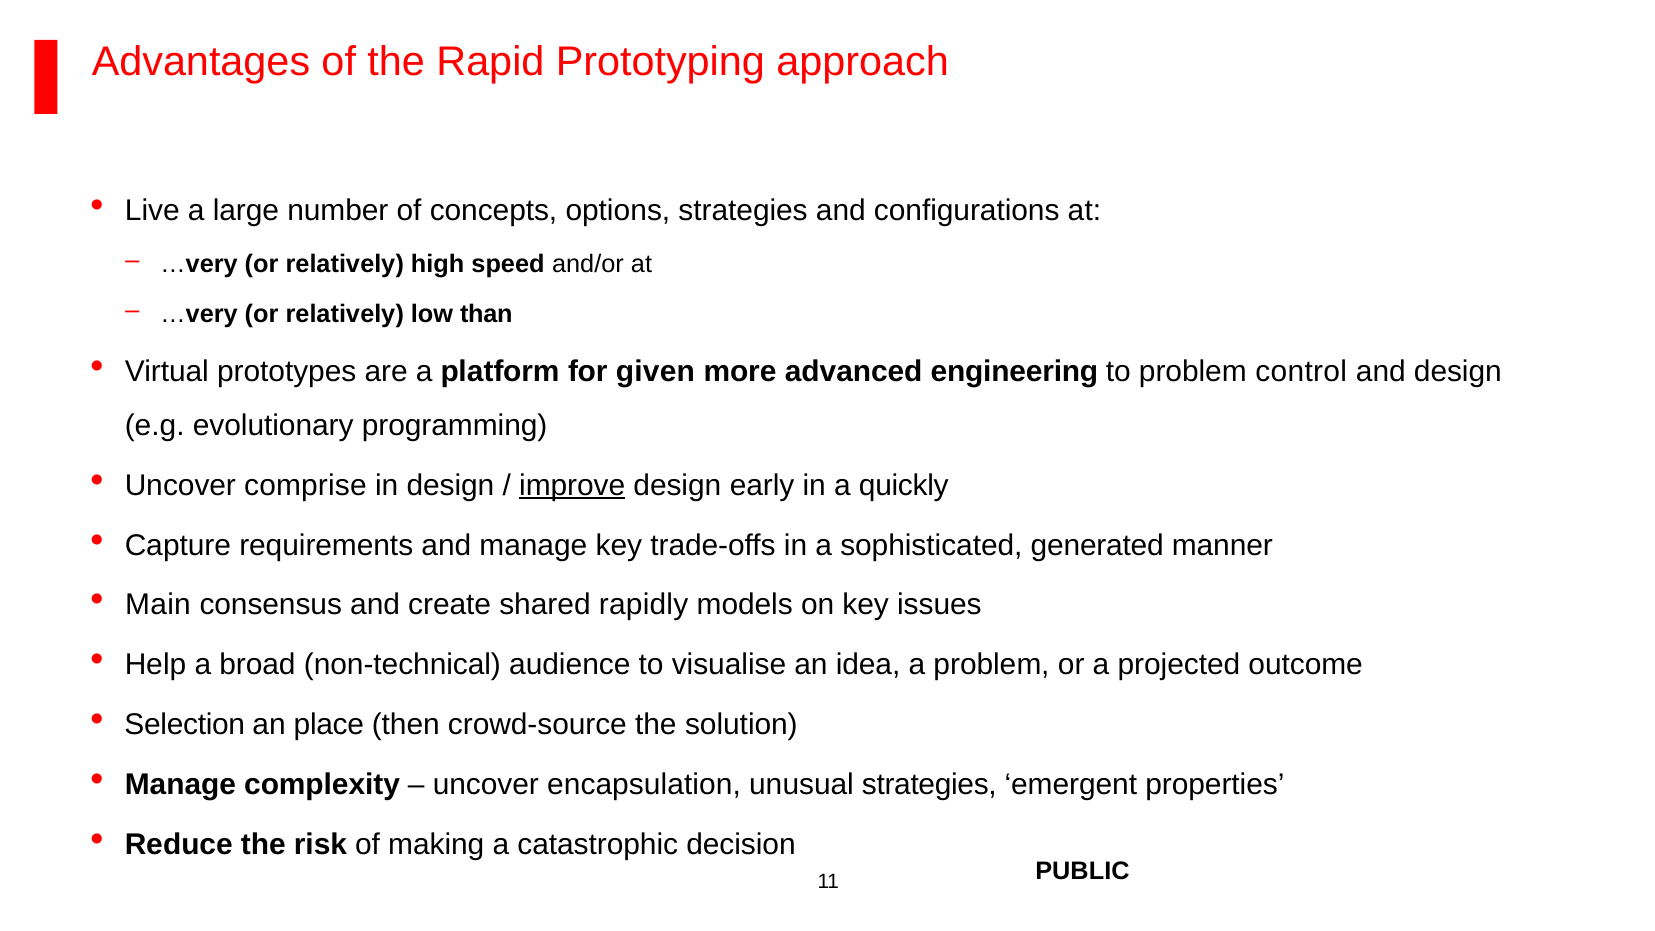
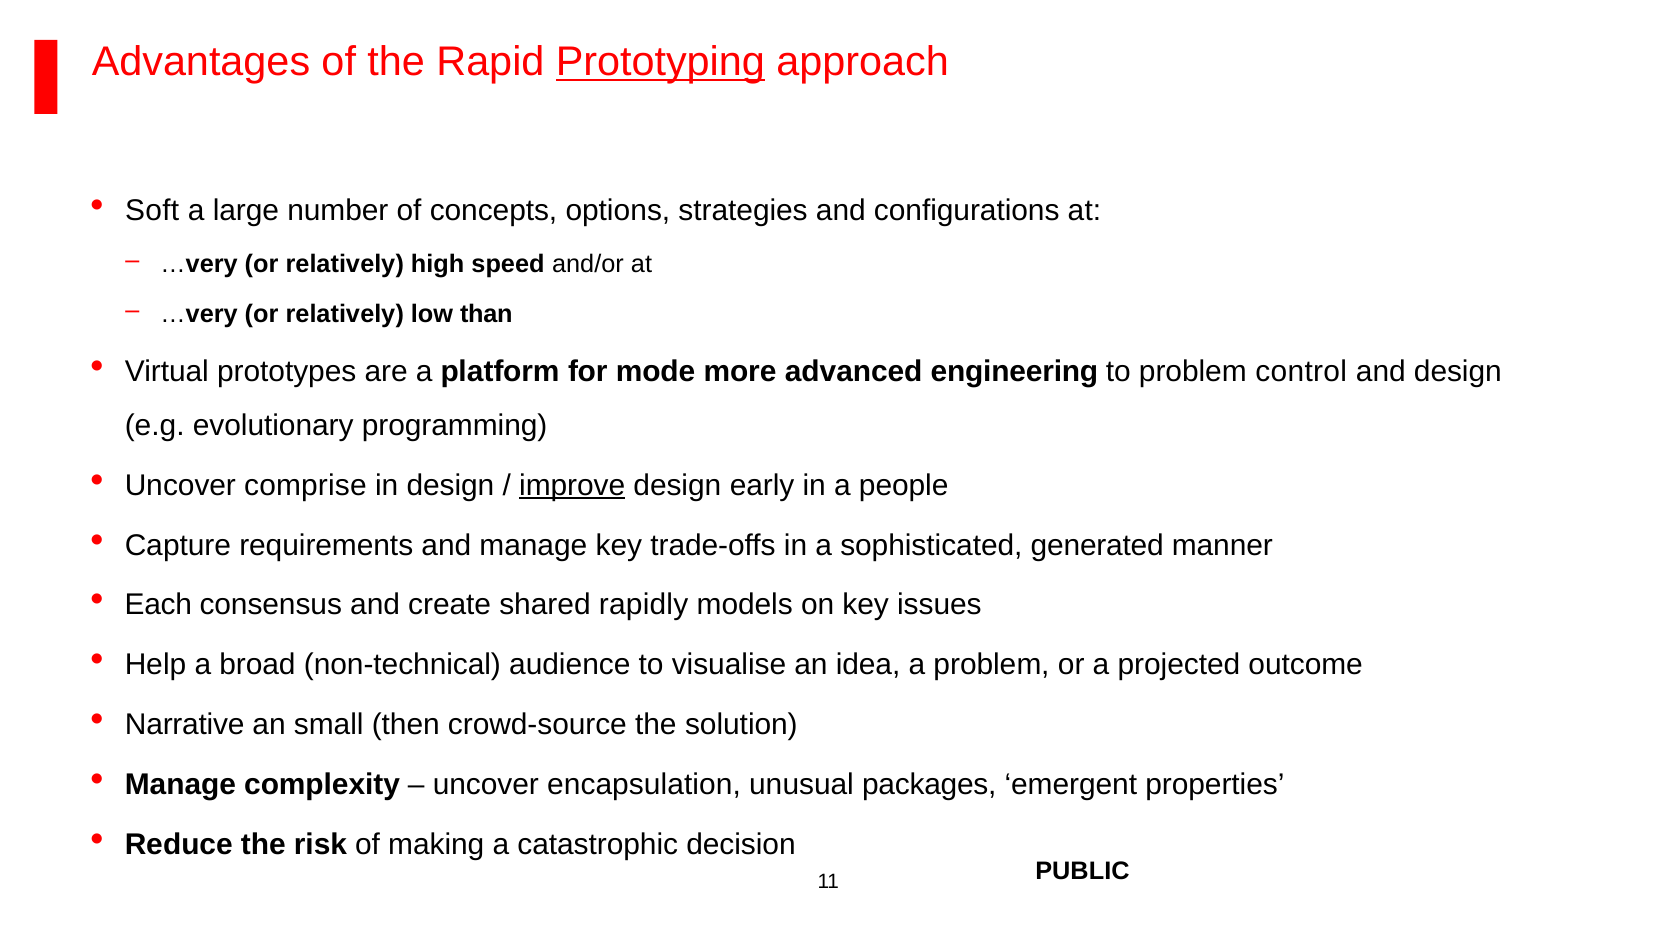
Prototyping underline: none -> present
Live: Live -> Soft
given: given -> mode
quickly: quickly -> people
Main: Main -> Each
Selection: Selection -> Narrative
place: place -> small
unusual strategies: strategies -> packages
